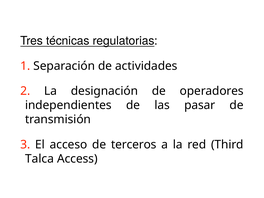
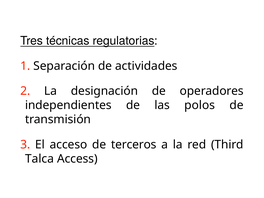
pasar: pasar -> polos
